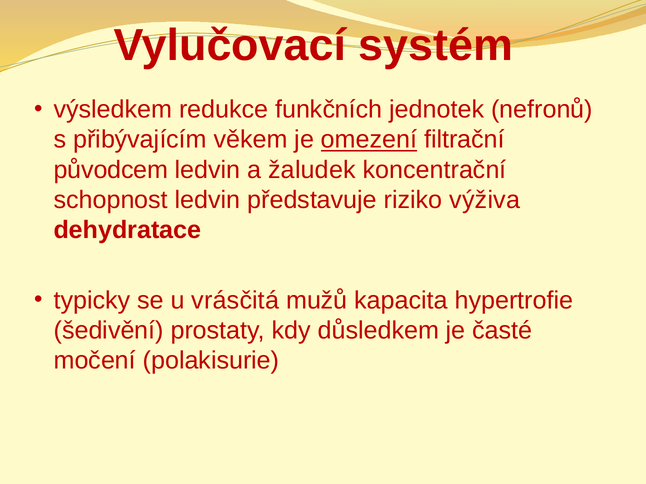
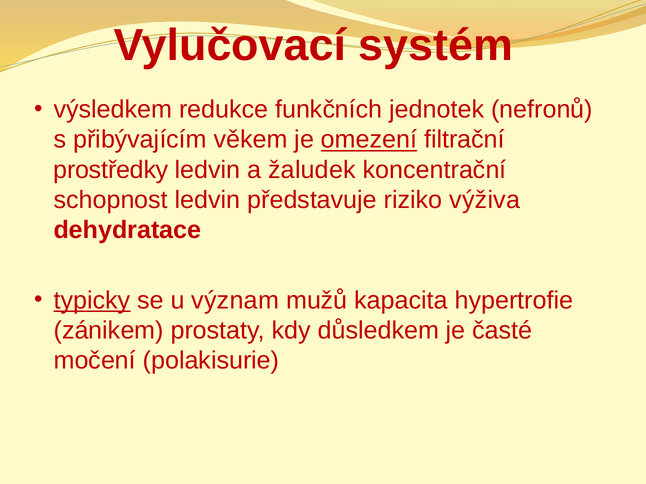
původcem: původcem -> prostředky
typicky underline: none -> present
vrásčitá: vrásčitá -> význam
šedivění: šedivění -> zánikem
